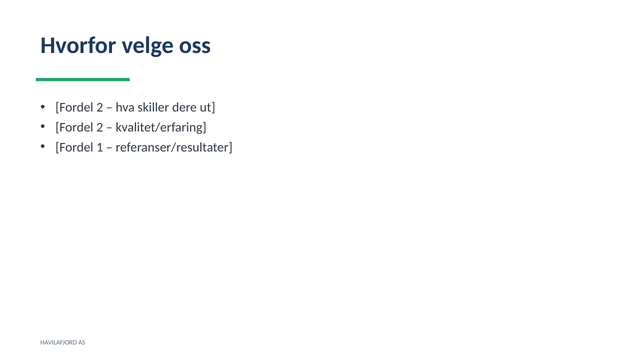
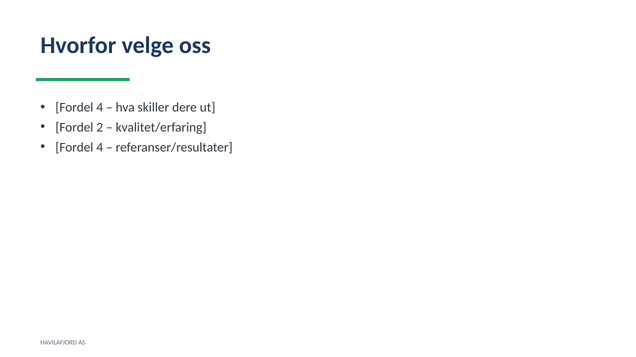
2 at (100, 108): 2 -> 4
1 at (100, 147): 1 -> 4
